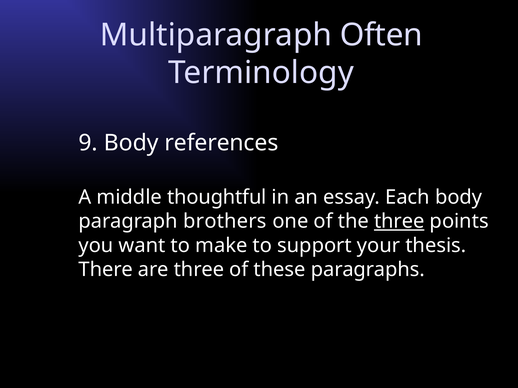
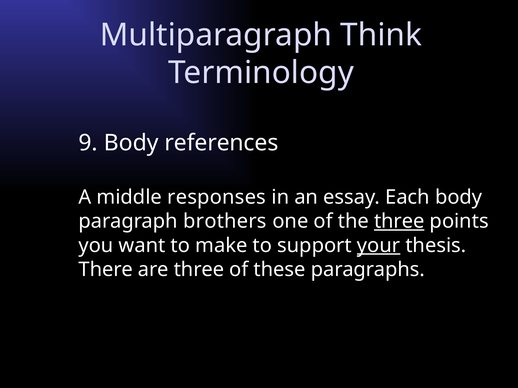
Often: Often -> Think
thoughtful: thoughtful -> responses
your underline: none -> present
